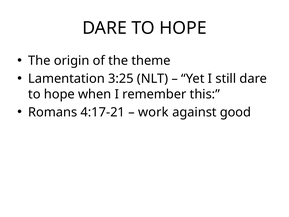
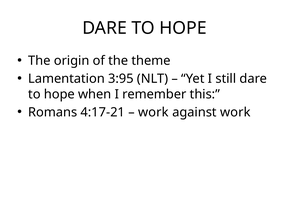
3:25: 3:25 -> 3:95
against good: good -> work
